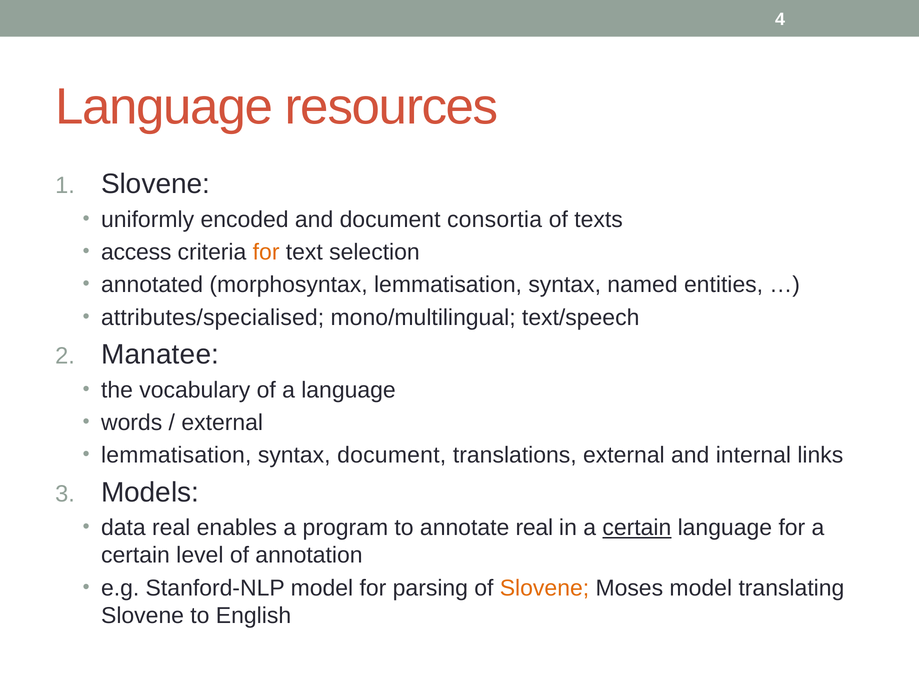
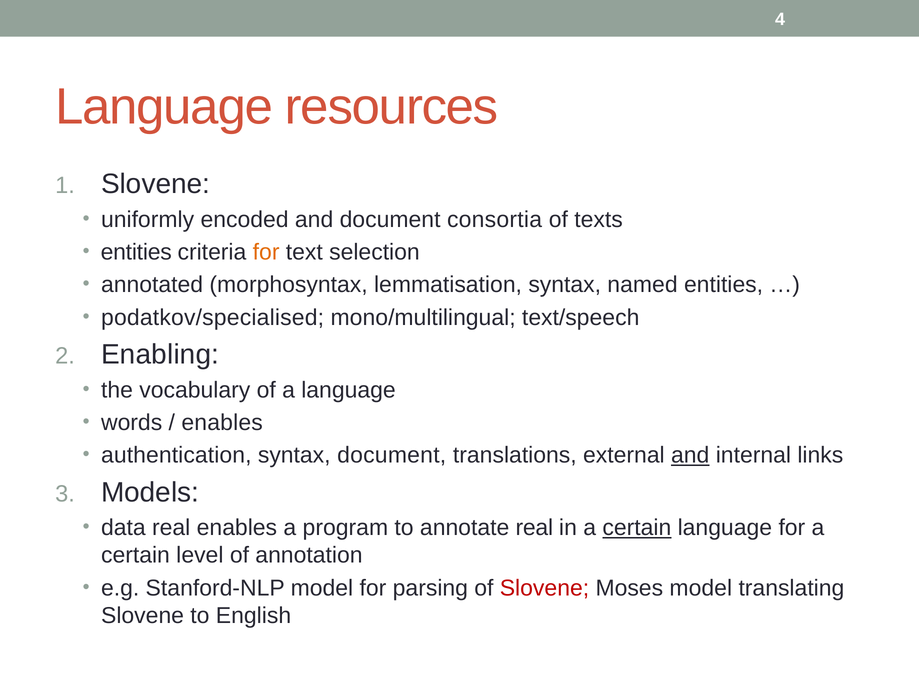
access at (136, 252): access -> entities
attributes/specialised: attributes/specialised -> podatkov/specialised
Manatee: Manatee -> Enabling
external at (222, 423): external -> enables
lemmatisation at (176, 455): lemmatisation -> authentication
and at (690, 455) underline: none -> present
Slovene at (544, 588) colour: orange -> red
